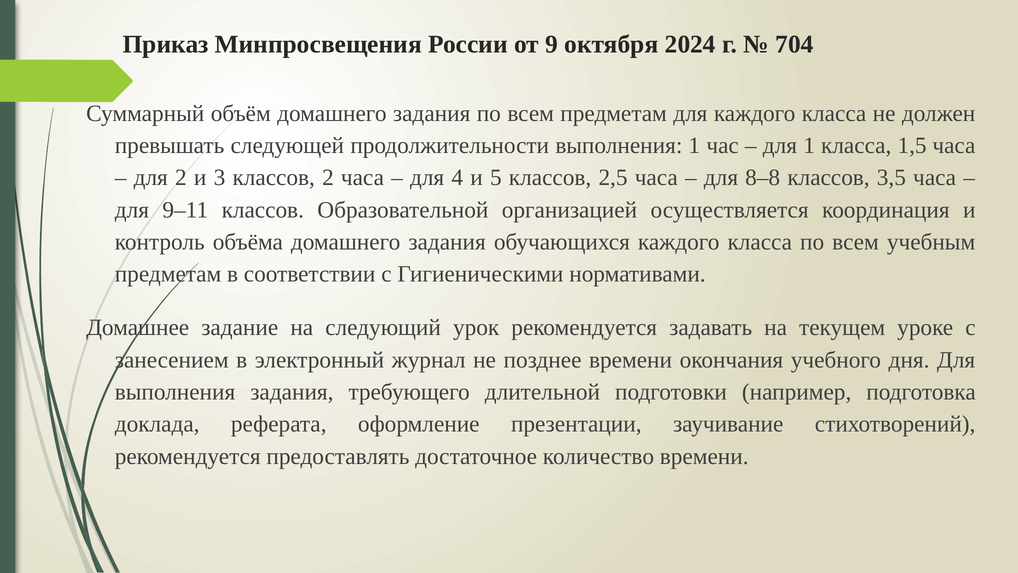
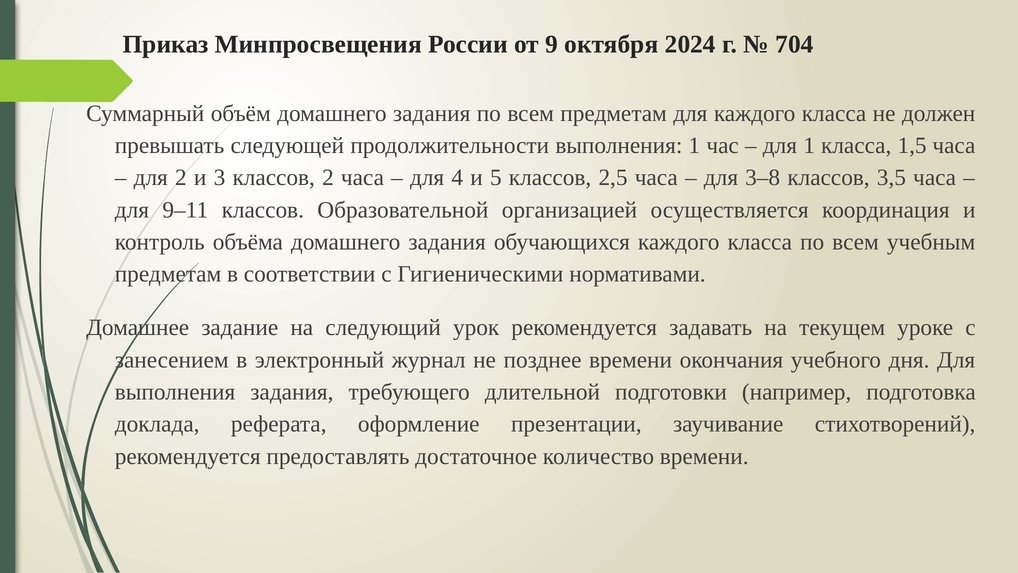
8–8: 8–8 -> 3–8
